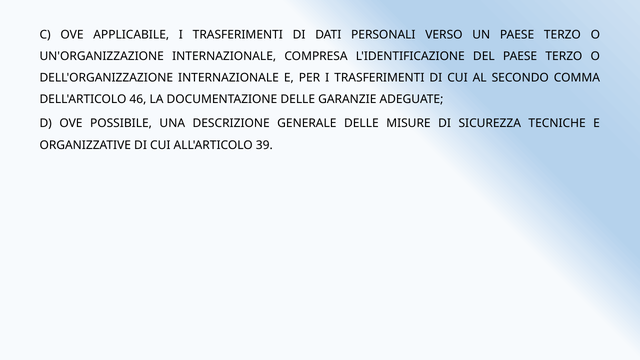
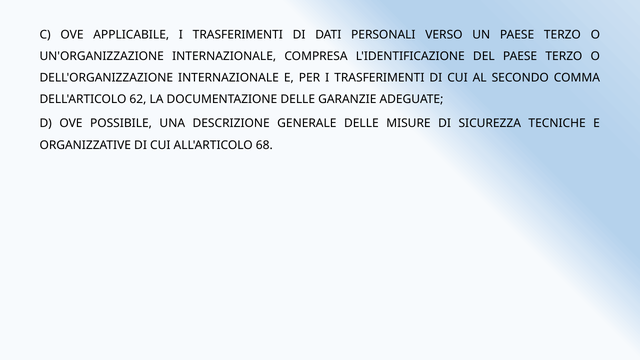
46: 46 -> 62
39: 39 -> 68
